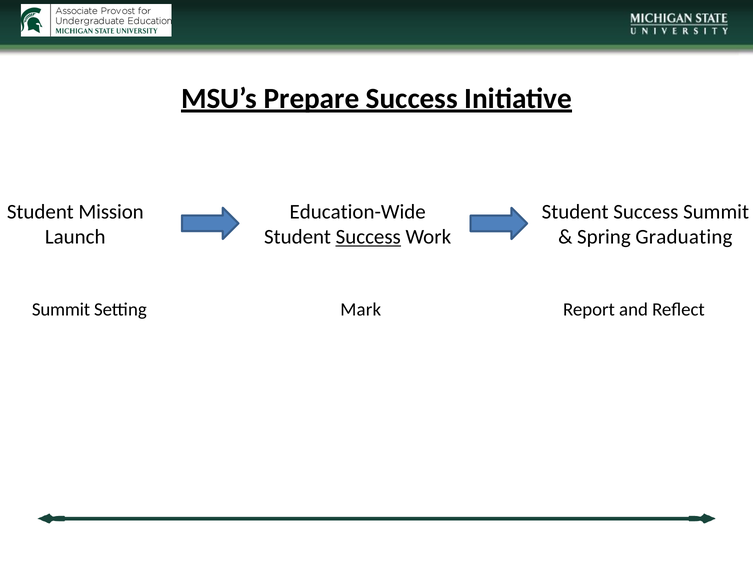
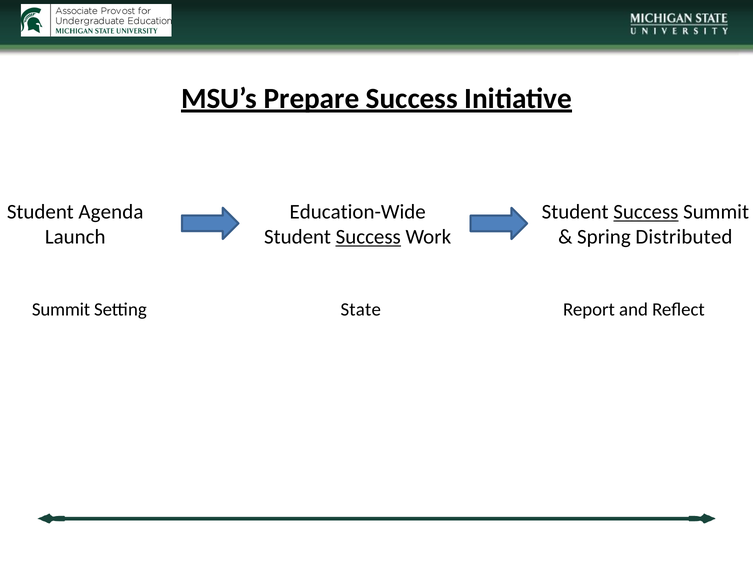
Mission: Mission -> Agenda
Success at (646, 212) underline: none -> present
Graduating: Graduating -> Distributed
Mark: Mark -> State
